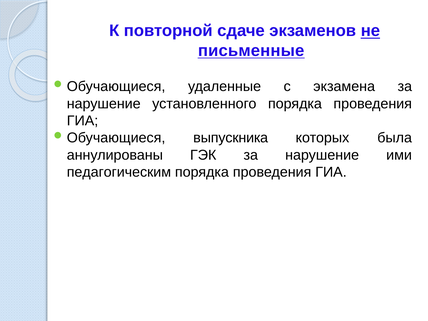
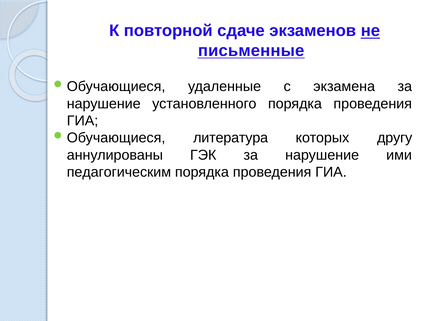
выпускника: выпускника -> литература
была: была -> другу
